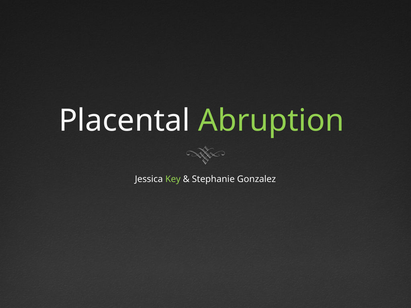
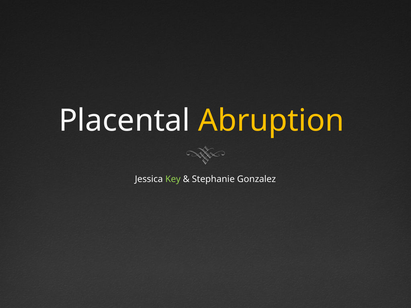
Abruption colour: light green -> yellow
